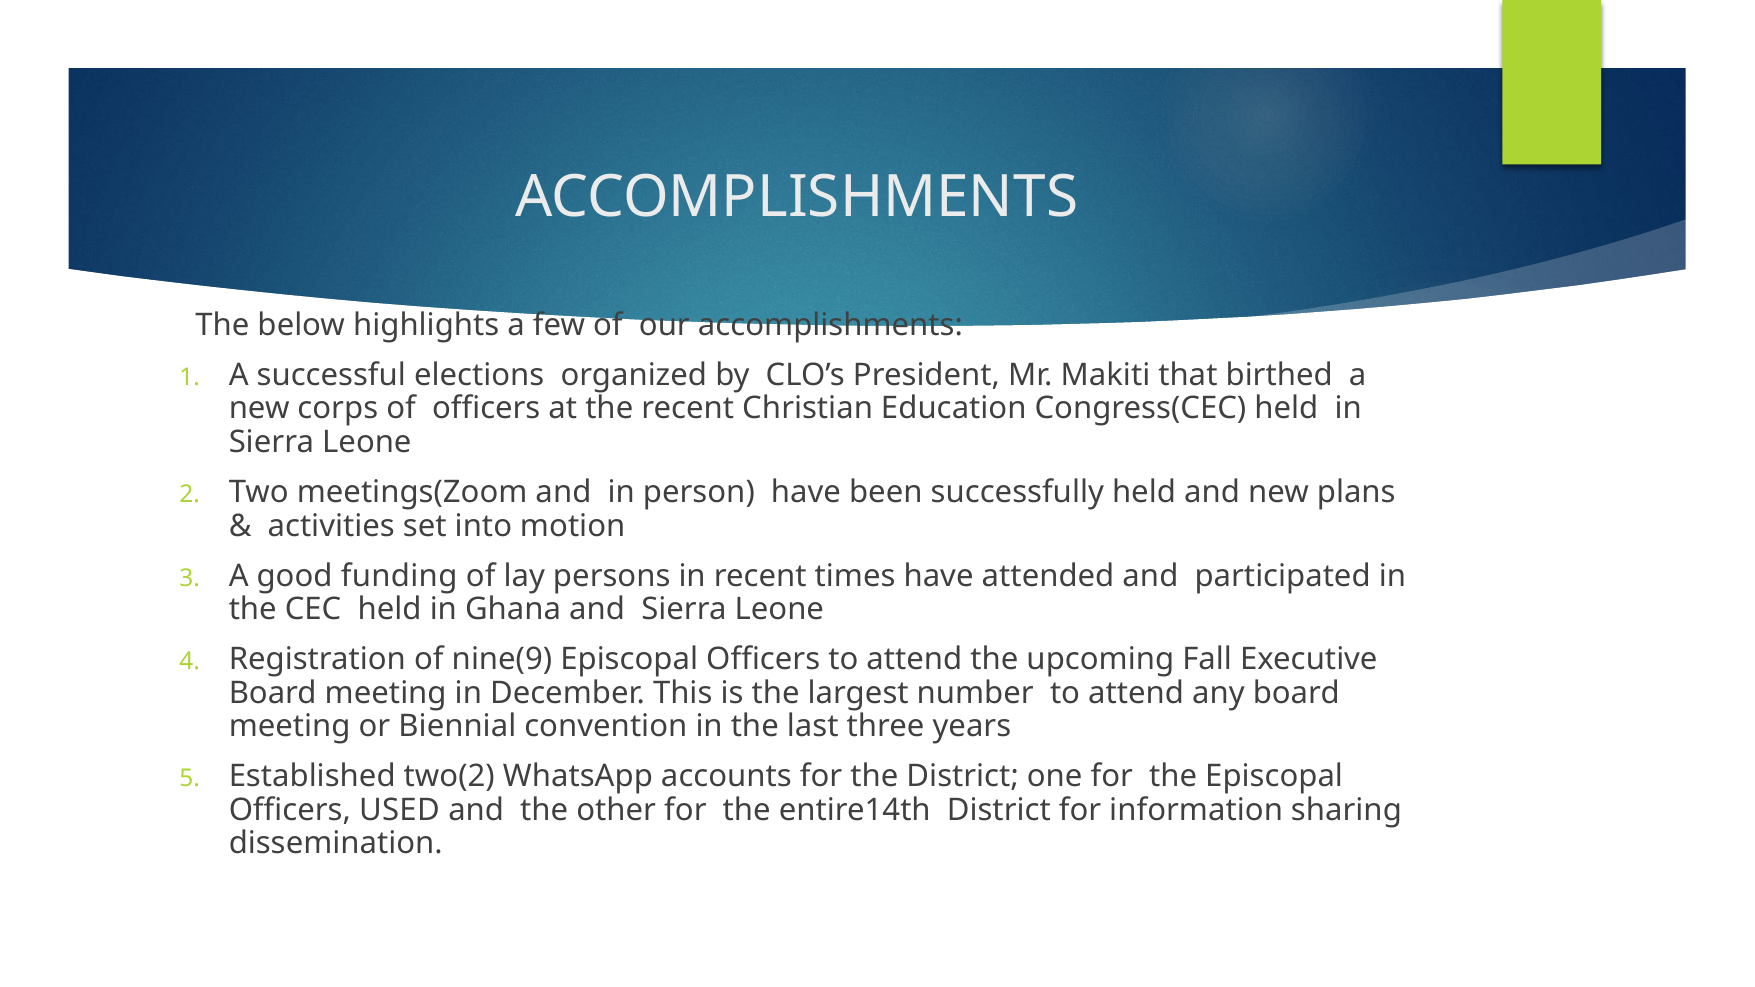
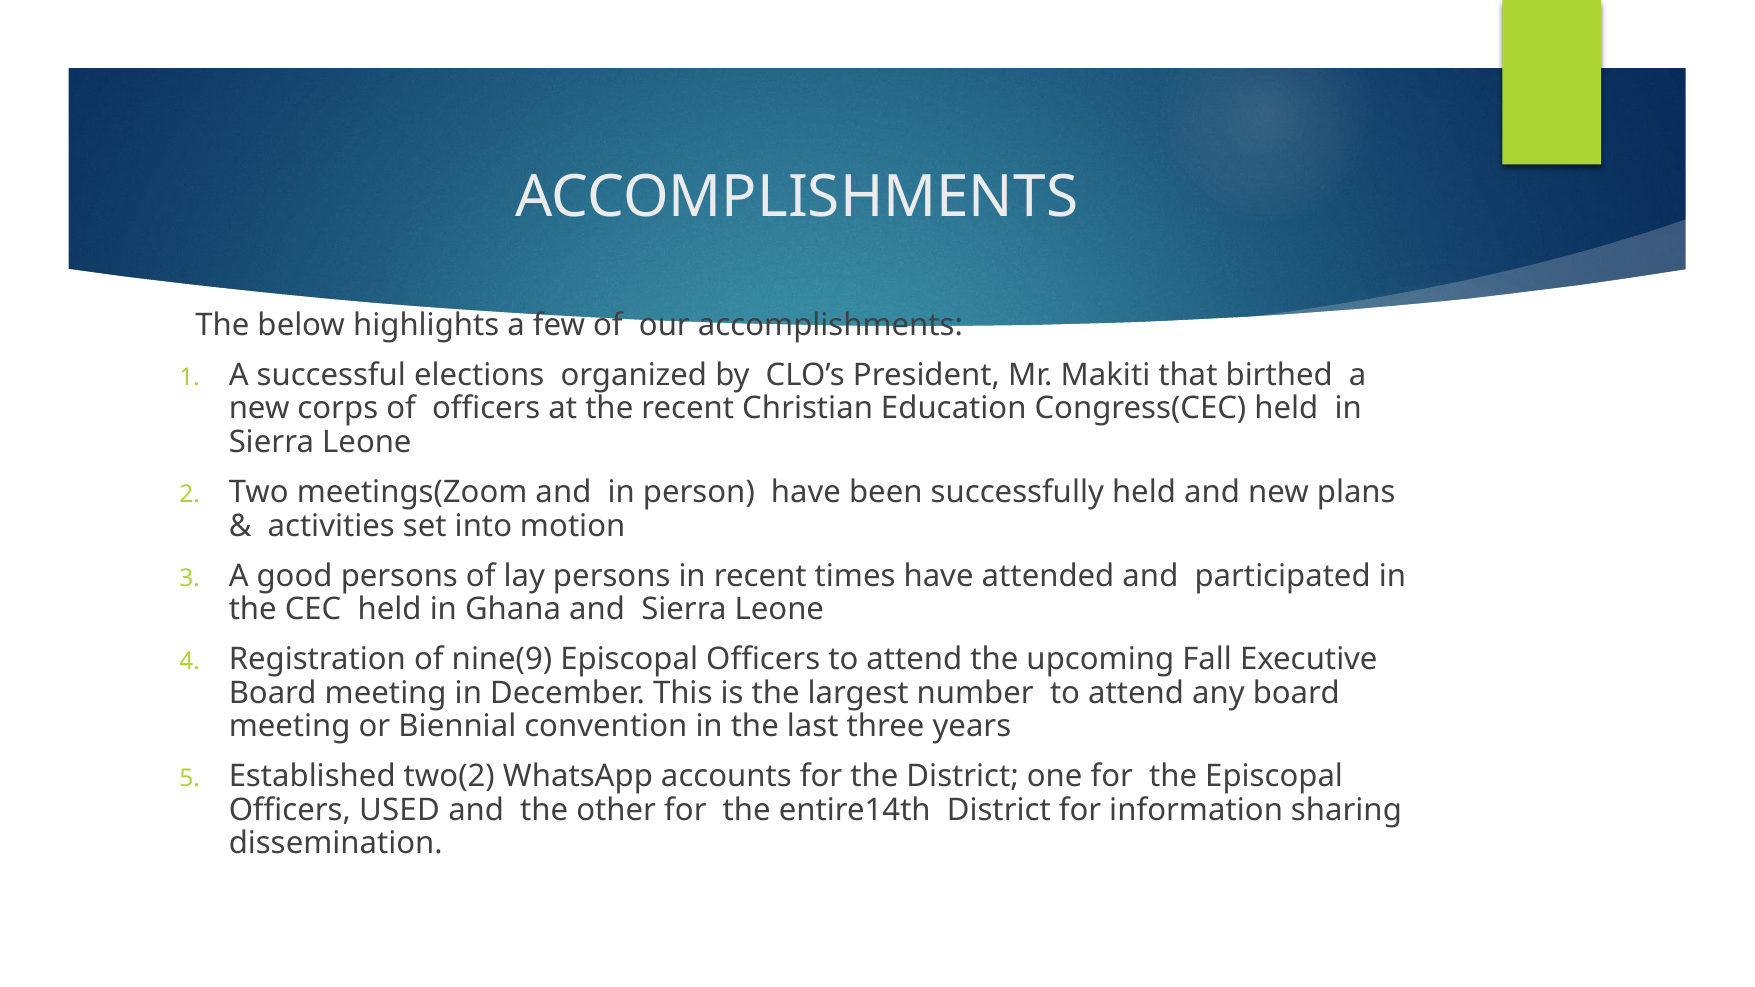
good funding: funding -> persons
